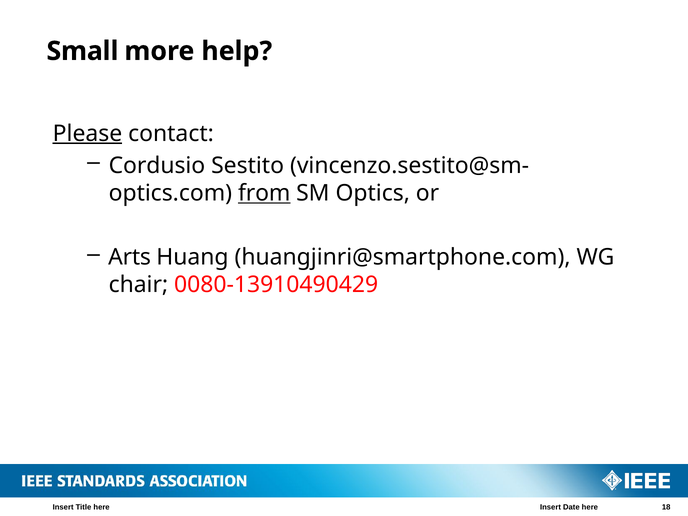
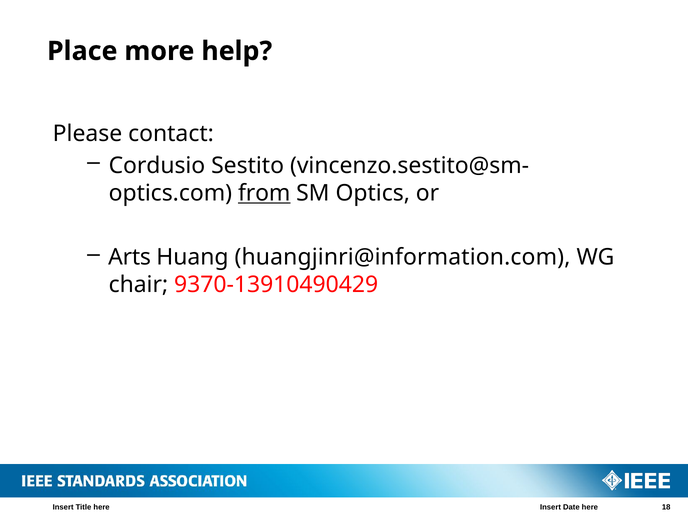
Small: Small -> Place
Please underline: present -> none
huangjinri@smartphone.com: huangjinri@smartphone.com -> huangjinri@information.com
0080-13910490429: 0080-13910490429 -> 9370-13910490429
